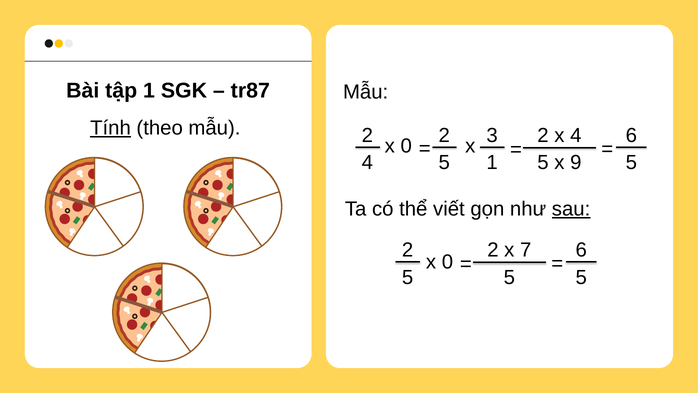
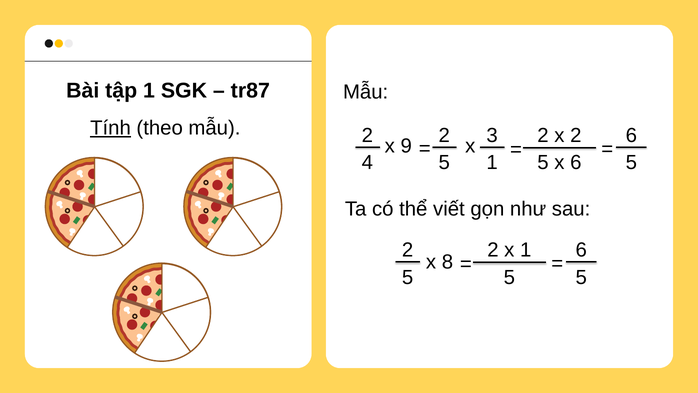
x 4: 4 -> 2
0 at (406, 146): 0 -> 9
x 9: 9 -> 6
sau underline: present -> none
x 7: 7 -> 1
0 at (447, 262): 0 -> 8
